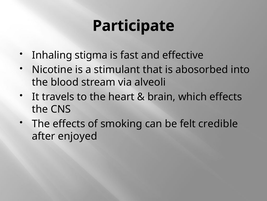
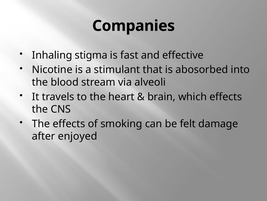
Participate: Participate -> Companies
credible: credible -> damage
